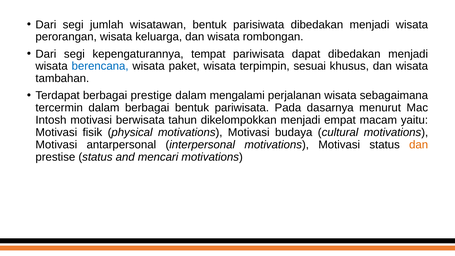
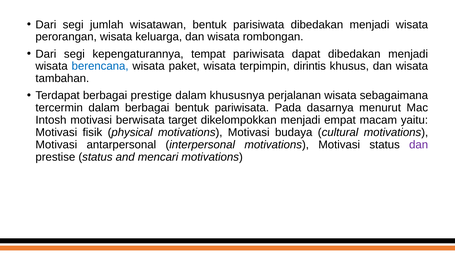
sesuai: sesuai -> dirintis
mengalami: mengalami -> khususnya
tahun: tahun -> target
dan at (419, 145) colour: orange -> purple
